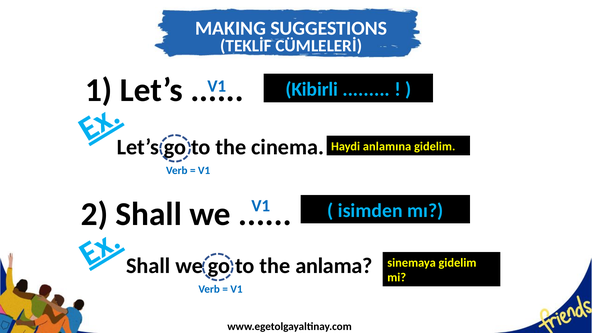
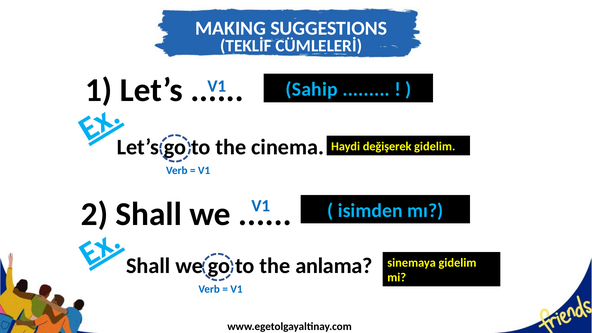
Kibirli: Kibirli -> Sahip
anlamına: anlamına -> değişerek
